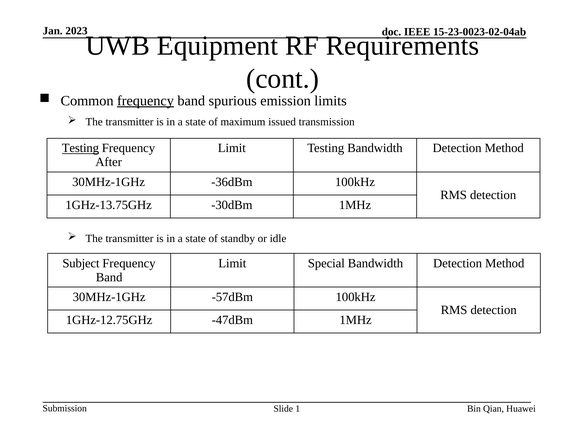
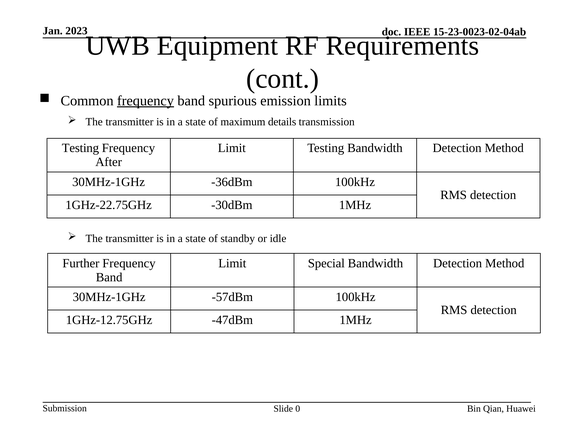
issued: issued -> details
Testing at (80, 148) underline: present -> none
1GHz-13.75GHz: 1GHz-13.75GHz -> 1GHz-22.75GHz
Subject: Subject -> Further
1: 1 -> 0
